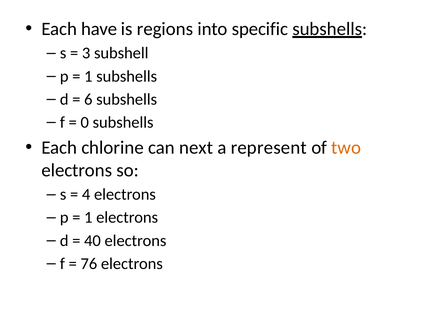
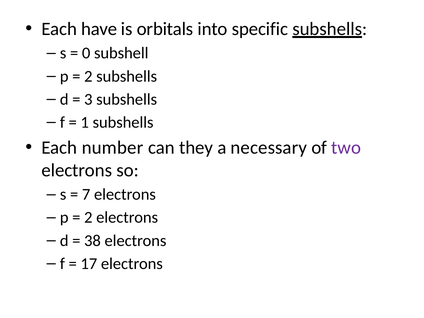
regions: regions -> orbitals
3: 3 -> 0
1 at (88, 76): 1 -> 2
6: 6 -> 3
0: 0 -> 1
chlorine: chlorine -> number
next: next -> they
represent: represent -> necessary
two colour: orange -> purple
4: 4 -> 7
1 at (88, 218): 1 -> 2
40: 40 -> 38
76: 76 -> 17
